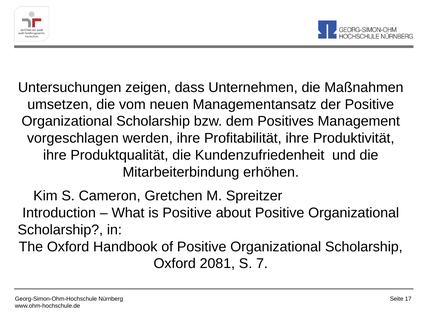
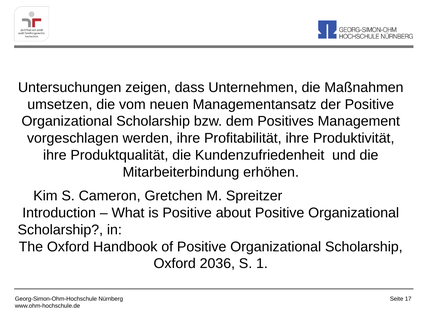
2081: 2081 -> 2036
7: 7 -> 1
